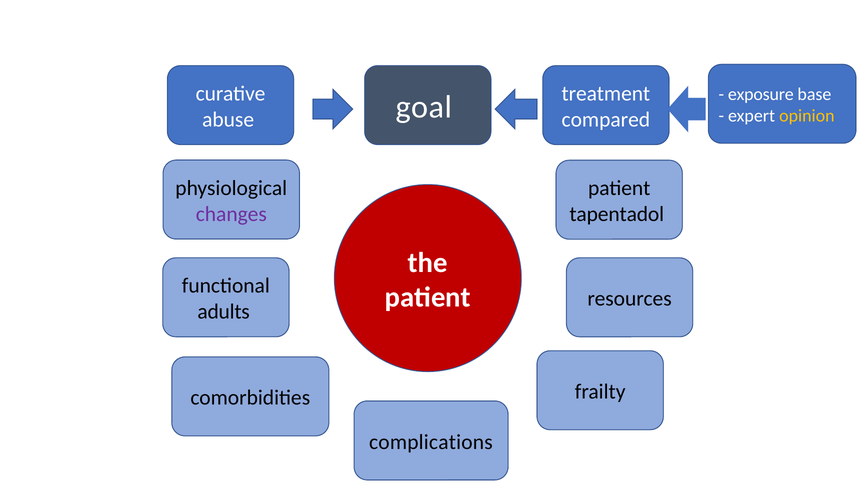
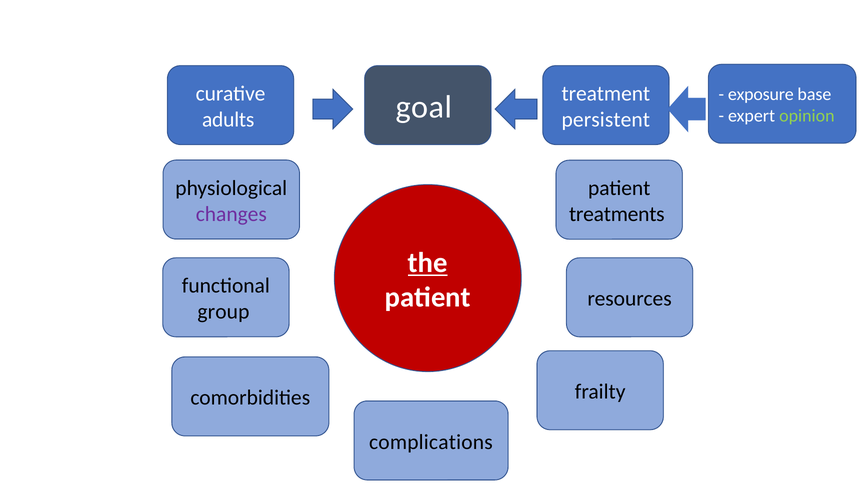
opinion colour: yellow -> light green
abuse: abuse -> adults
compared: compared -> persistent
tapentadol: tapentadol -> treatments
the underline: none -> present
adults: adults -> group
